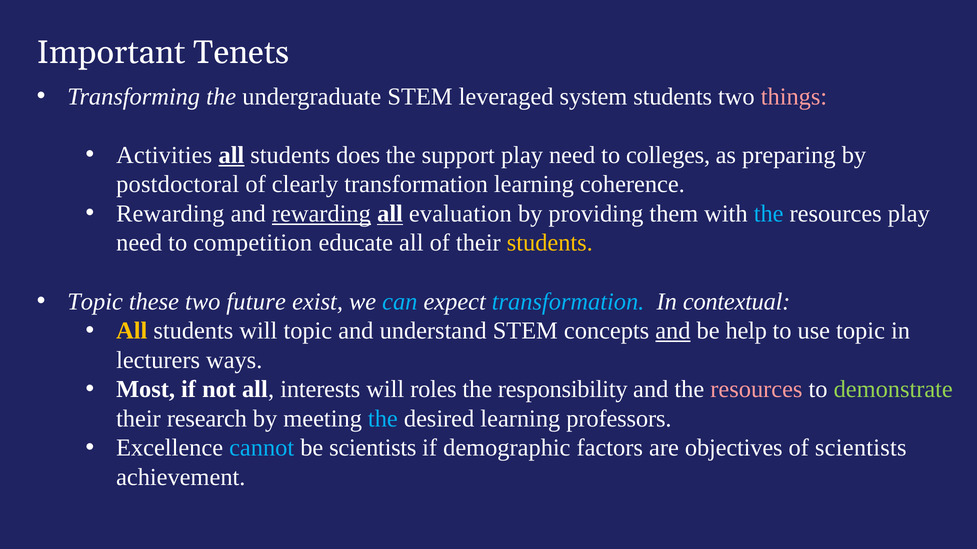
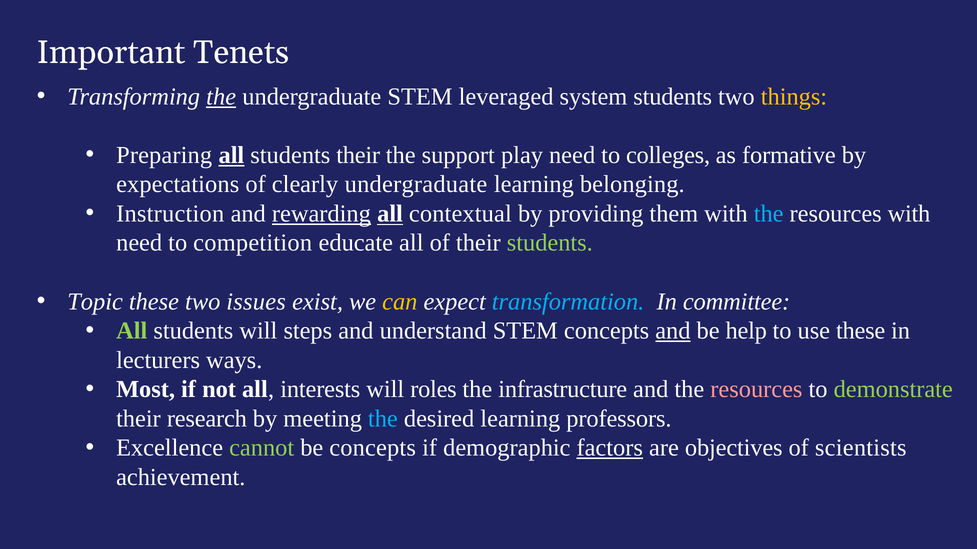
the at (221, 97) underline: none -> present
things colour: pink -> yellow
Activities: Activities -> Preparing
students does: does -> their
preparing: preparing -> formative
postdoctoral: postdoctoral -> expectations
clearly transformation: transformation -> undergraduate
coherence: coherence -> belonging
Rewarding at (170, 214): Rewarding -> Instruction
evaluation: evaluation -> contextual
resources play: play -> with
students at (550, 243) colour: yellow -> light green
future: future -> issues
can colour: light blue -> yellow
contextual: contextual -> committee
All at (132, 331) colour: yellow -> light green
will topic: topic -> steps
use topic: topic -> these
responsibility: responsibility -> infrastructure
cannot colour: light blue -> light green
be scientists: scientists -> concepts
factors underline: none -> present
